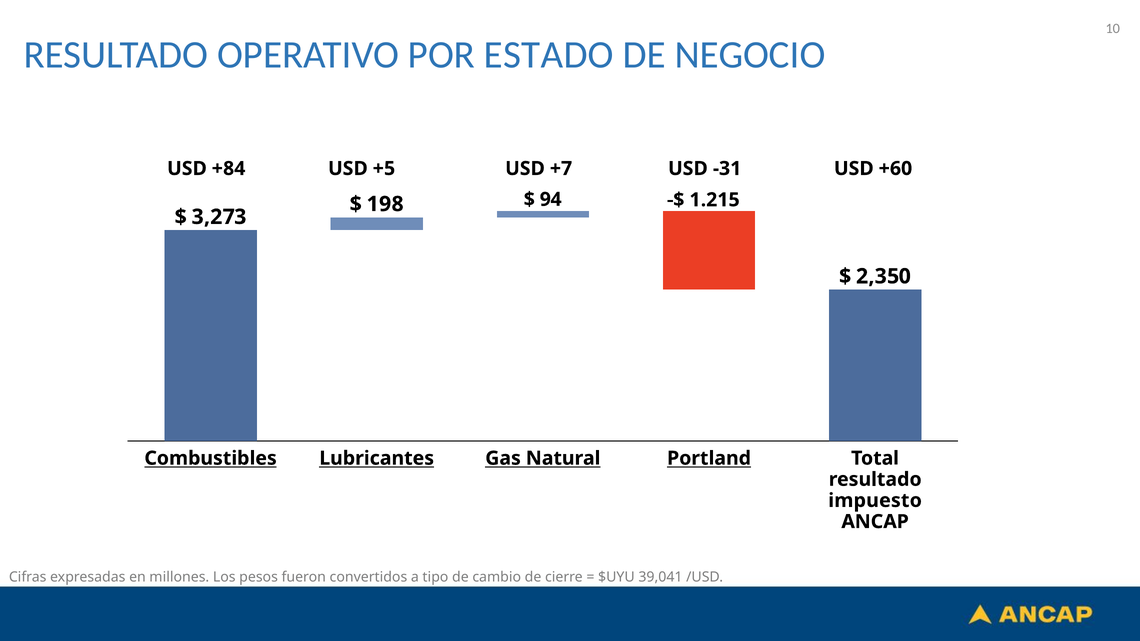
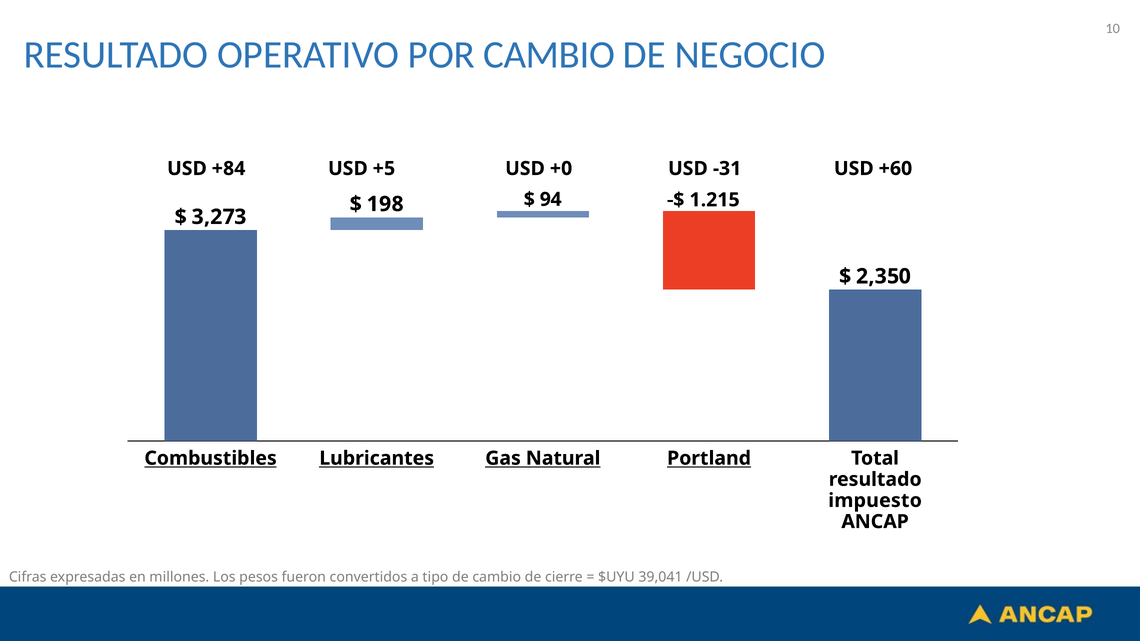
POR ESTADO: ESTADO -> CAMBIO
+7: +7 -> +0
